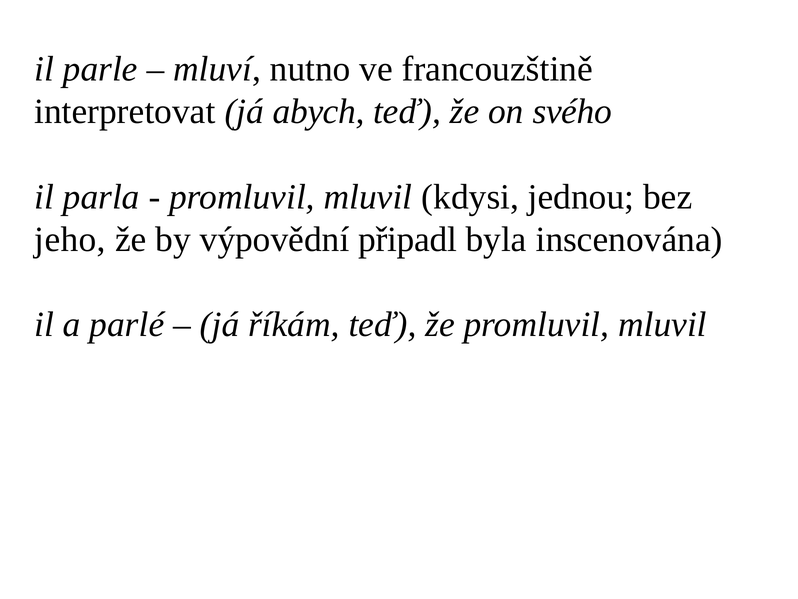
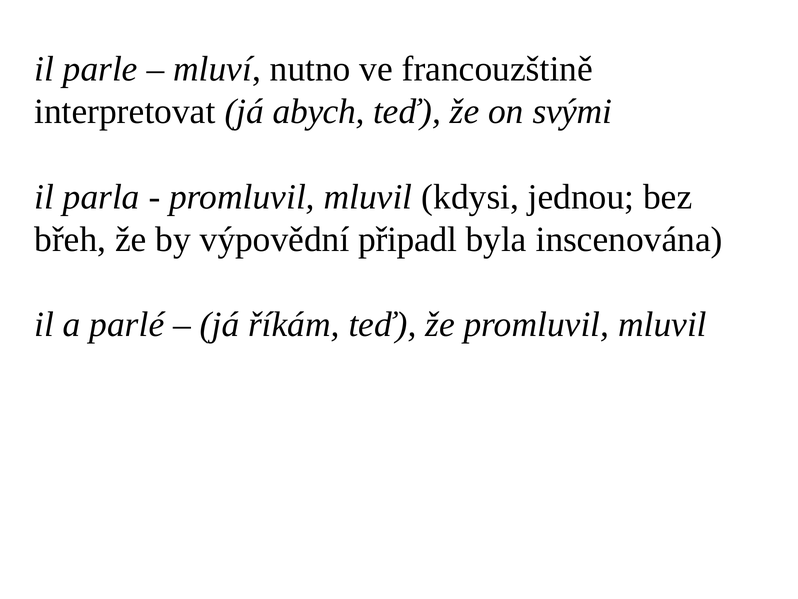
svého: svého -> svými
jeho: jeho -> břeh
